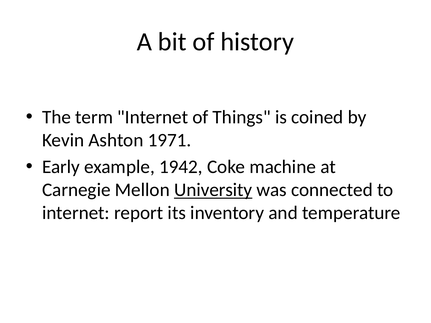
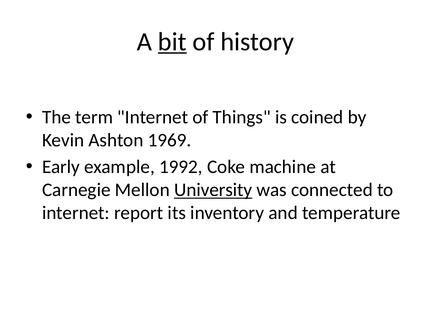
bit underline: none -> present
1971: 1971 -> 1969
1942: 1942 -> 1992
